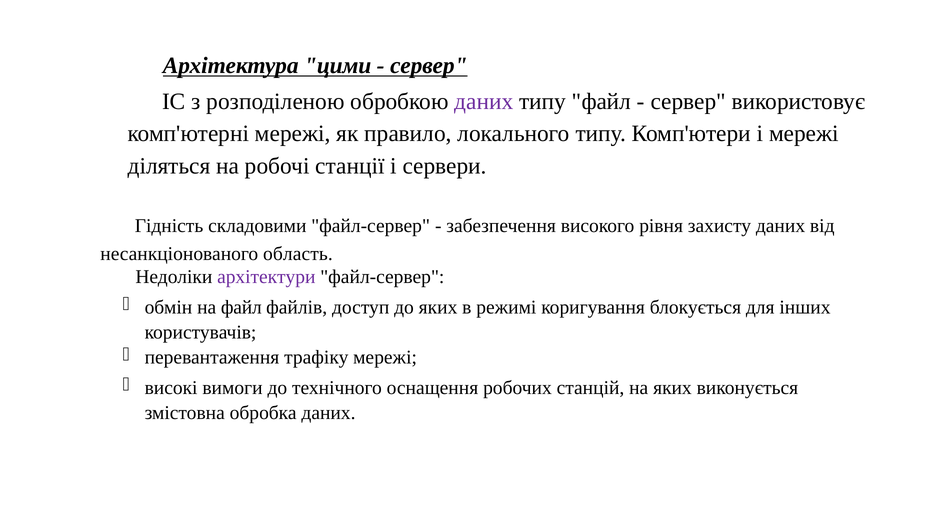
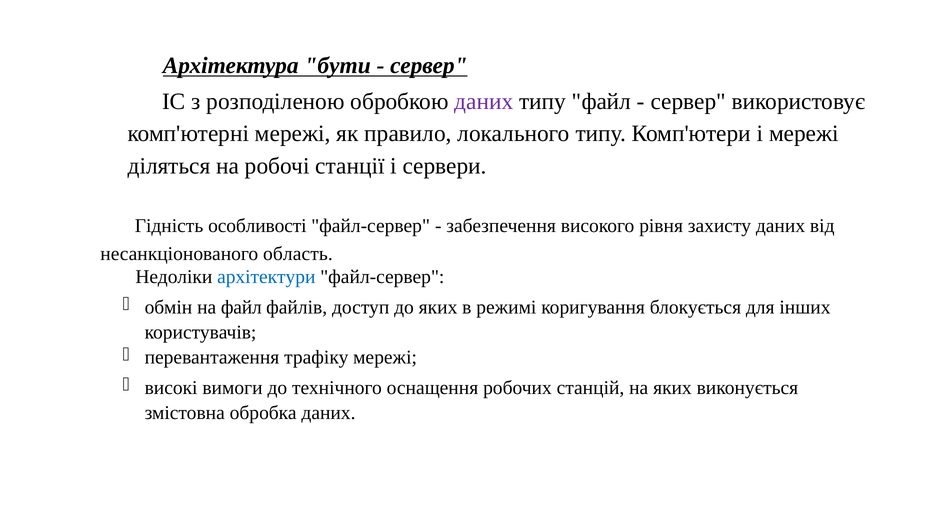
цими: цими -> бути
складовими: складовими -> особливості
архітектури colour: purple -> blue
